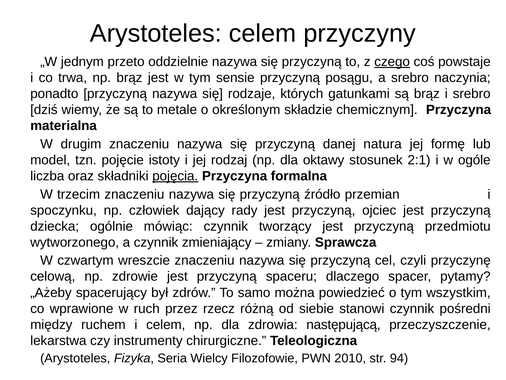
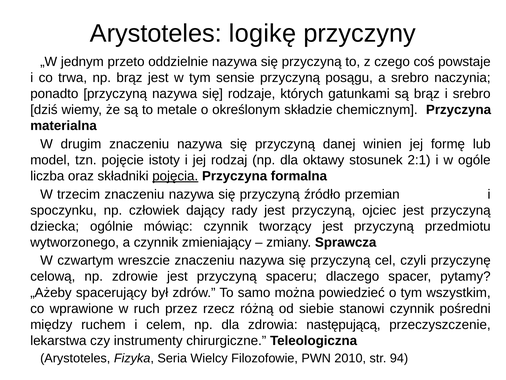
Arystoteles celem: celem -> logikę
czego underline: present -> none
natura: natura -> winien
